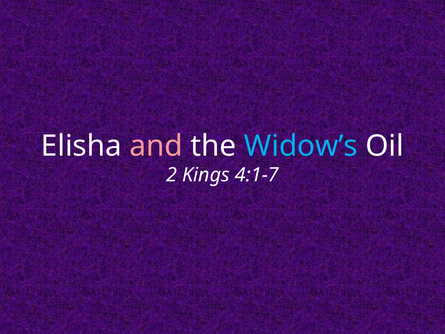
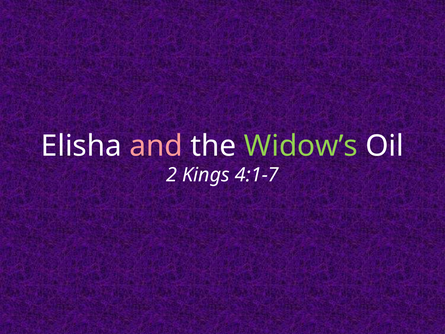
Widow’s colour: light blue -> light green
